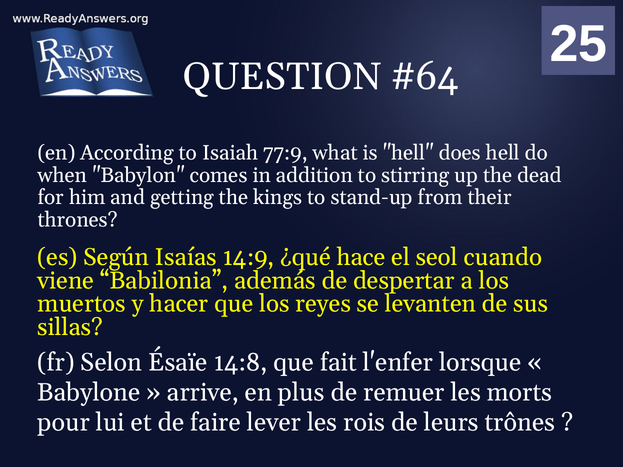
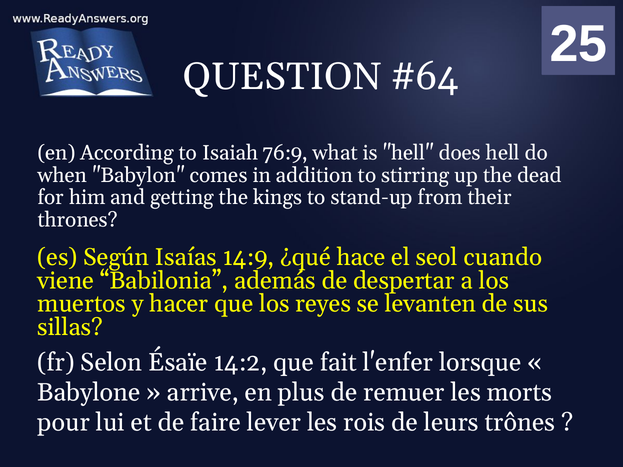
77:9: 77:9 -> 76:9
14:8: 14:8 -> 14:2
